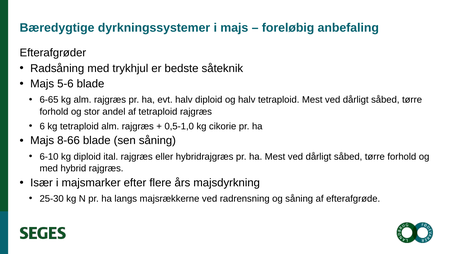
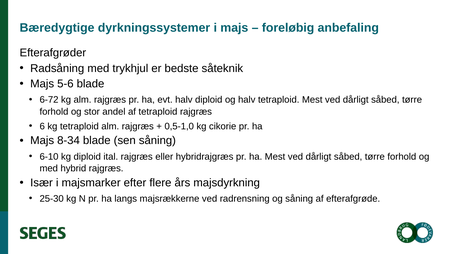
6-65: 6-65 -> 6-72
8-66: 8-66 -> 8-34
